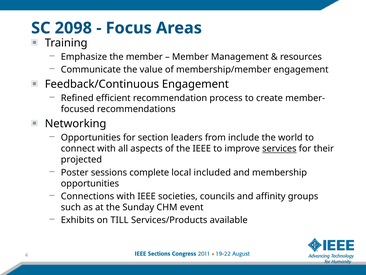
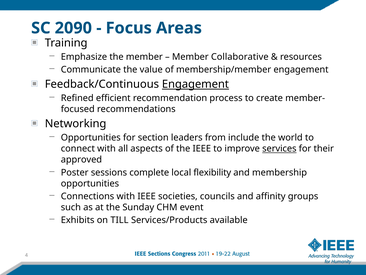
2098: 2098 -> 2090
Management: Management -> Collaborative
Engagement at (195, 84) underline: none -> present
projected: projected -> approved
included: included -> flexibility
